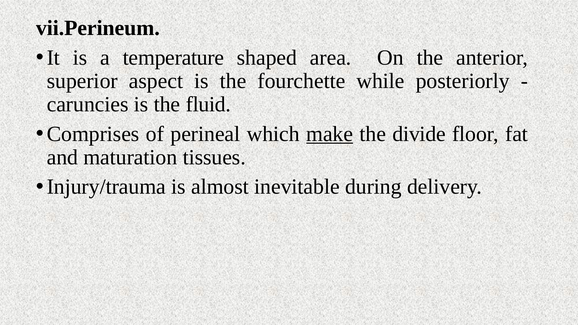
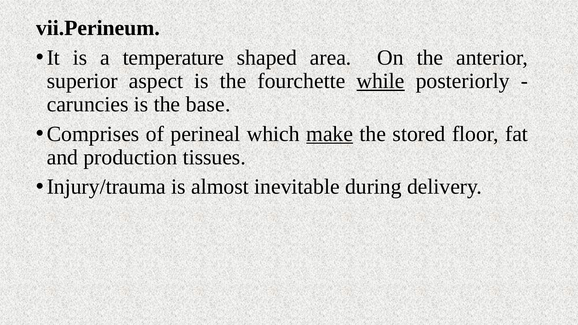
while underline: none -> present
fluid: fluid -> base
divide: divide -> stored
maturation: maturation -> production
